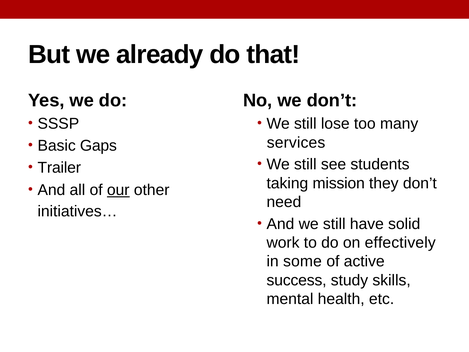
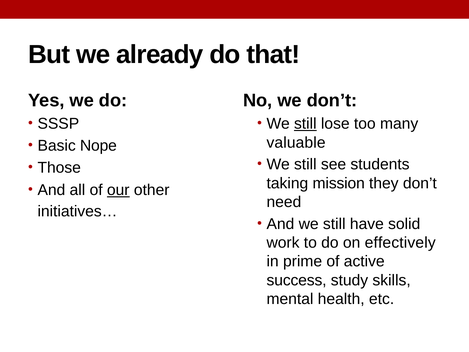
still at (305, 124) underline: none -> present
services: services -> valuable
Gaps: Gaps -> Nope
Trailer: Trailer -> Those
some: some -> prime
